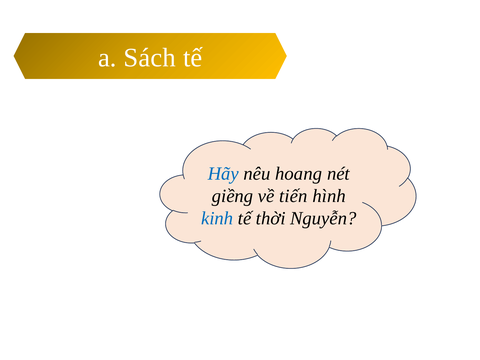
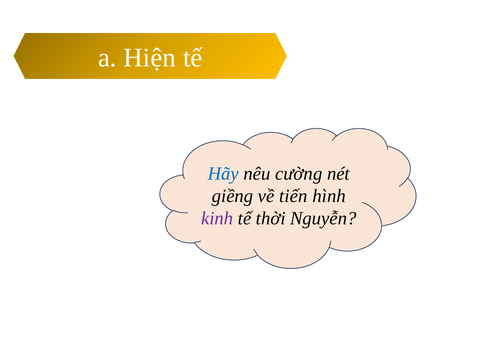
Sách: Sách -> Hiện
hoang: hoang -> cường
kinh colour: blue -> purple
